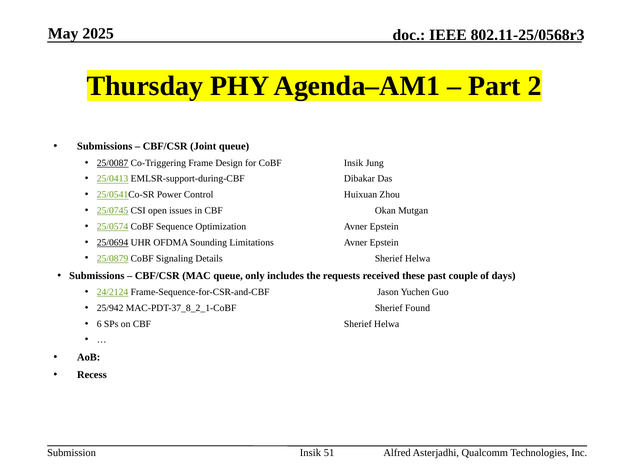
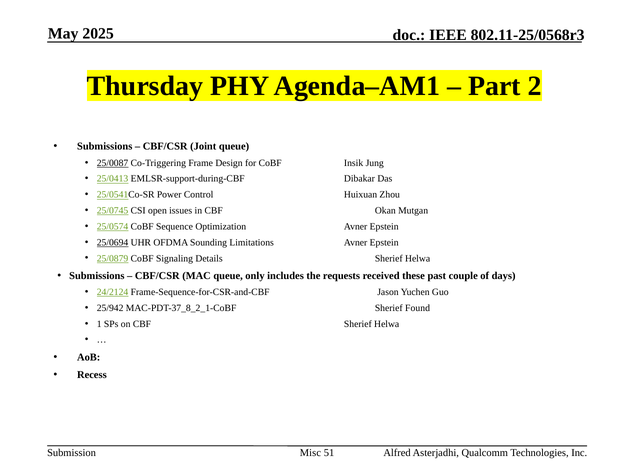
6: 6 -> 1
Insik at (310, 452): Insik -> Misc
